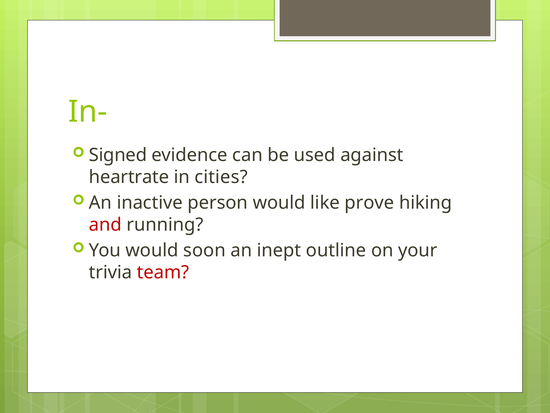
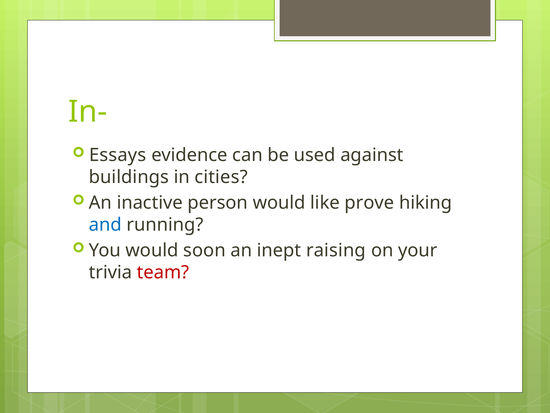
Signed: Signed -> Essays
heartrate: heartrate -> buildings
and colour: red -> blue
outline: outline -> raising
